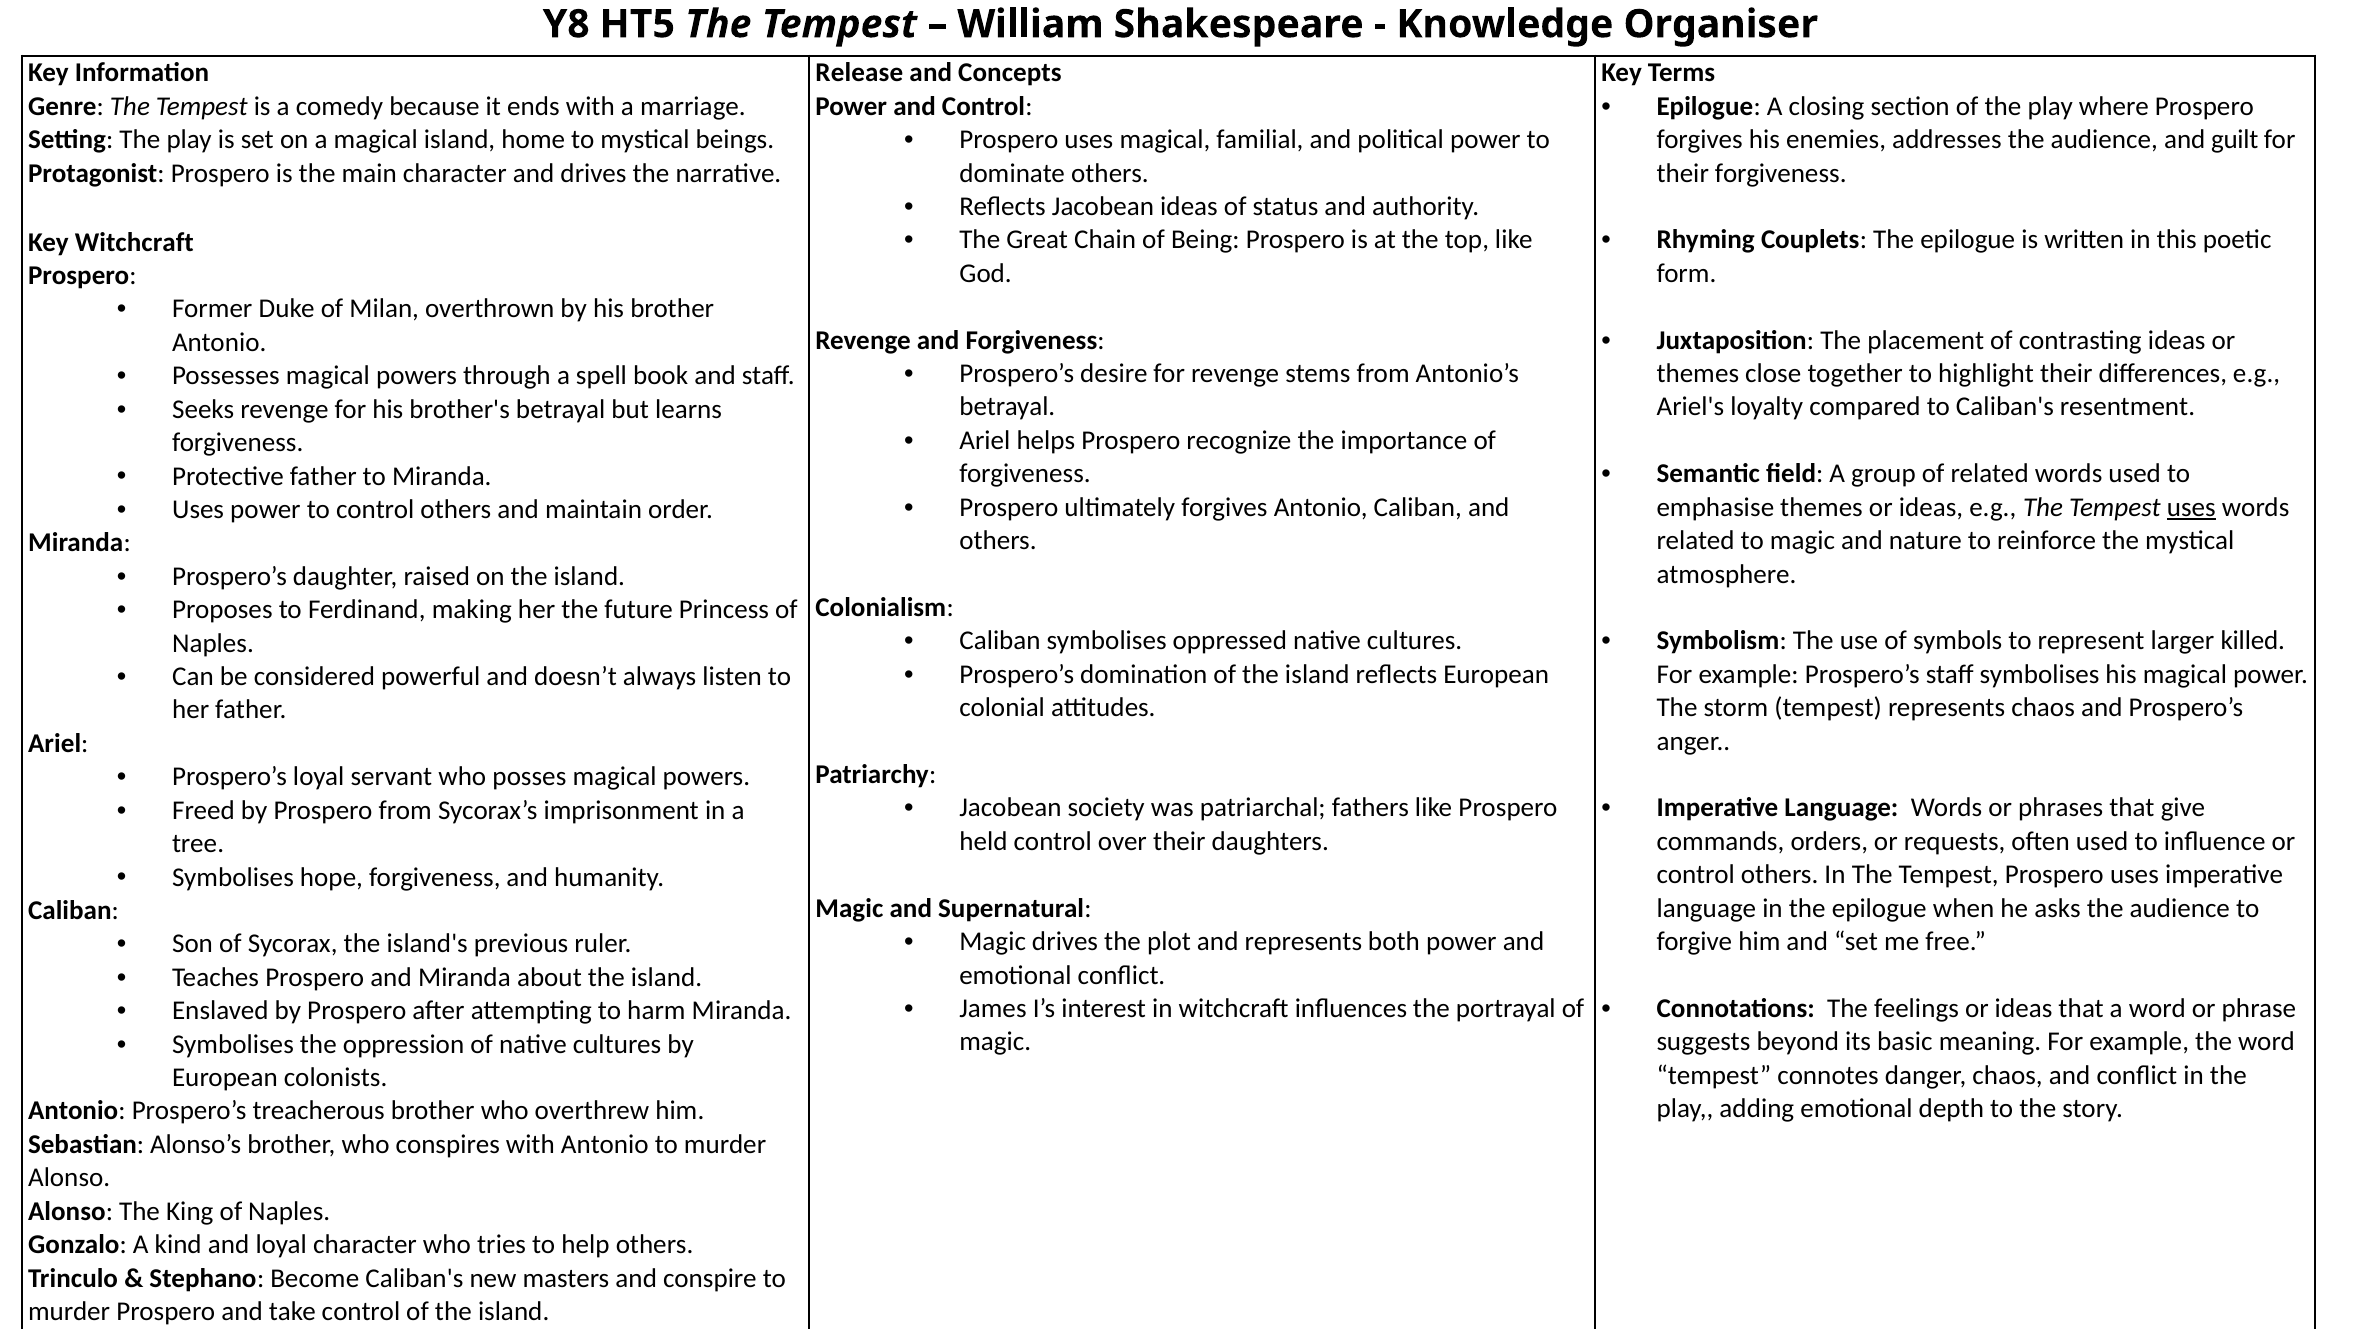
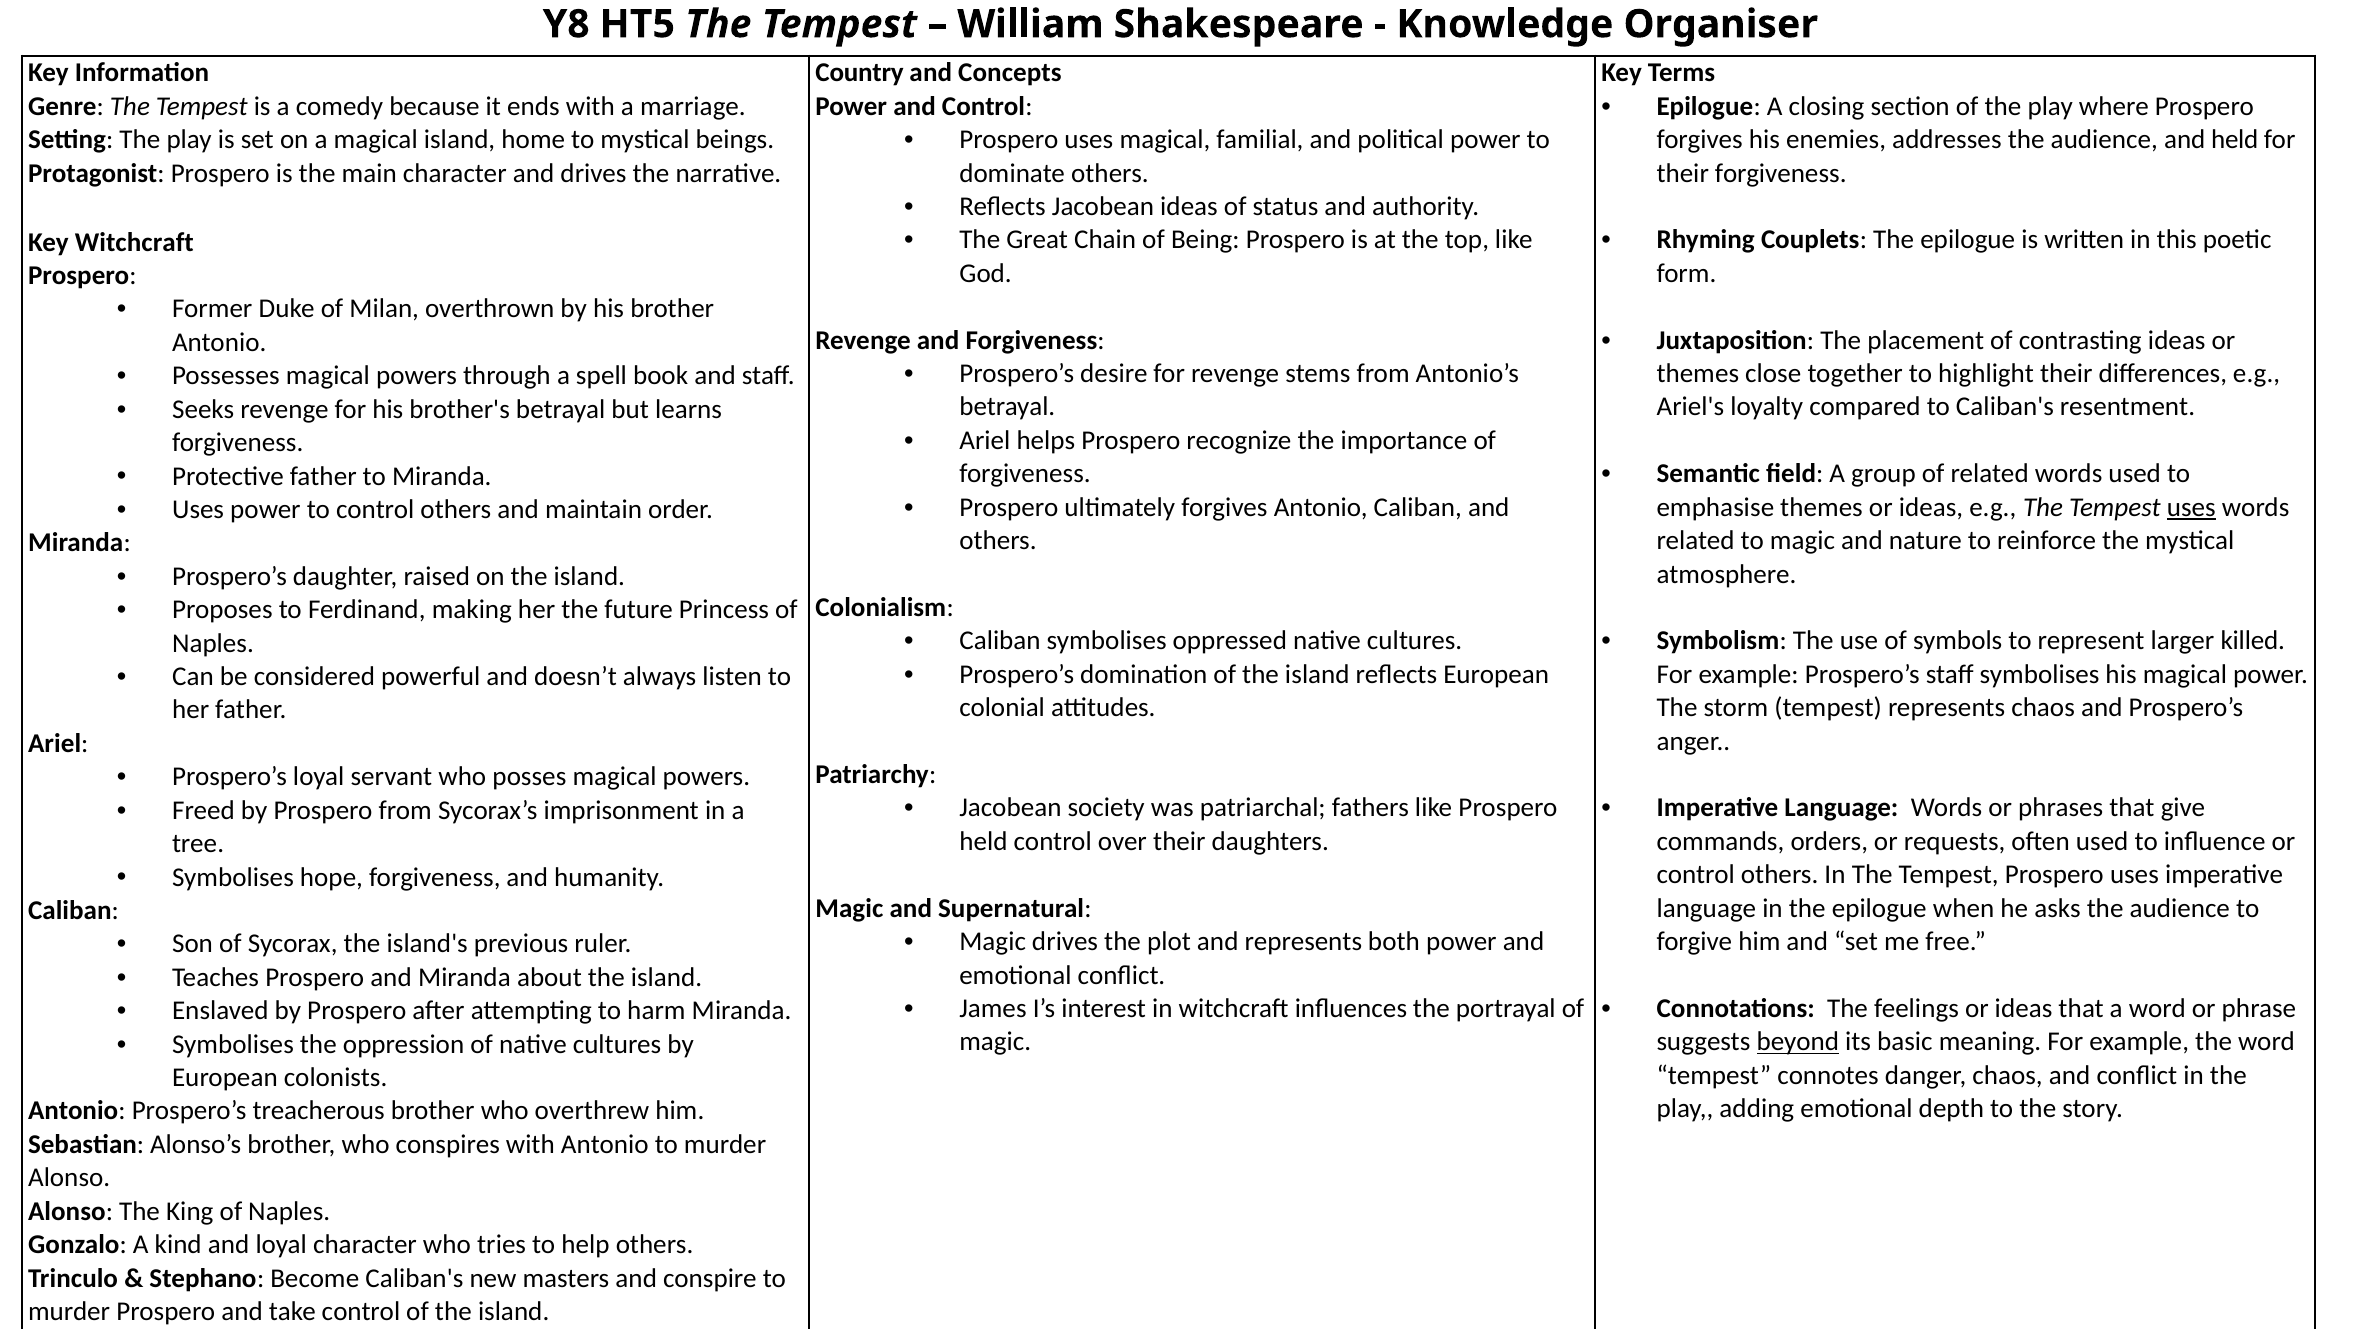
Release: Release -> Country
and guilt: guilt -> held
beyond underline: none -> present
